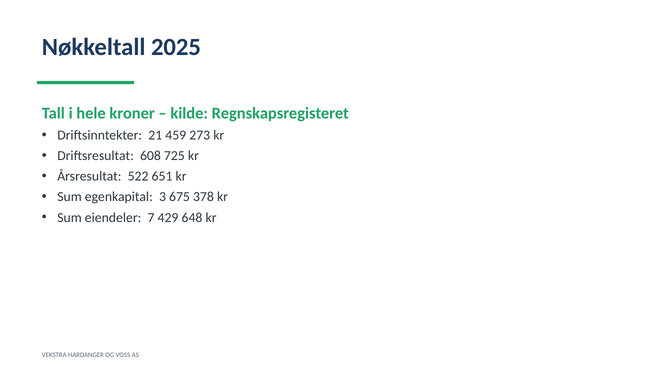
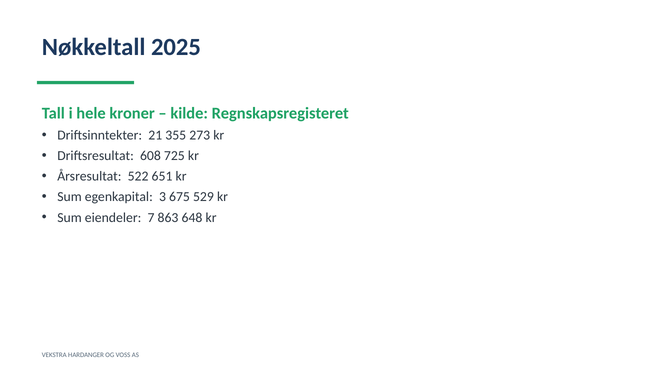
459: 459 -> 355
378: 378 -> 529
429: 429 -> 863
